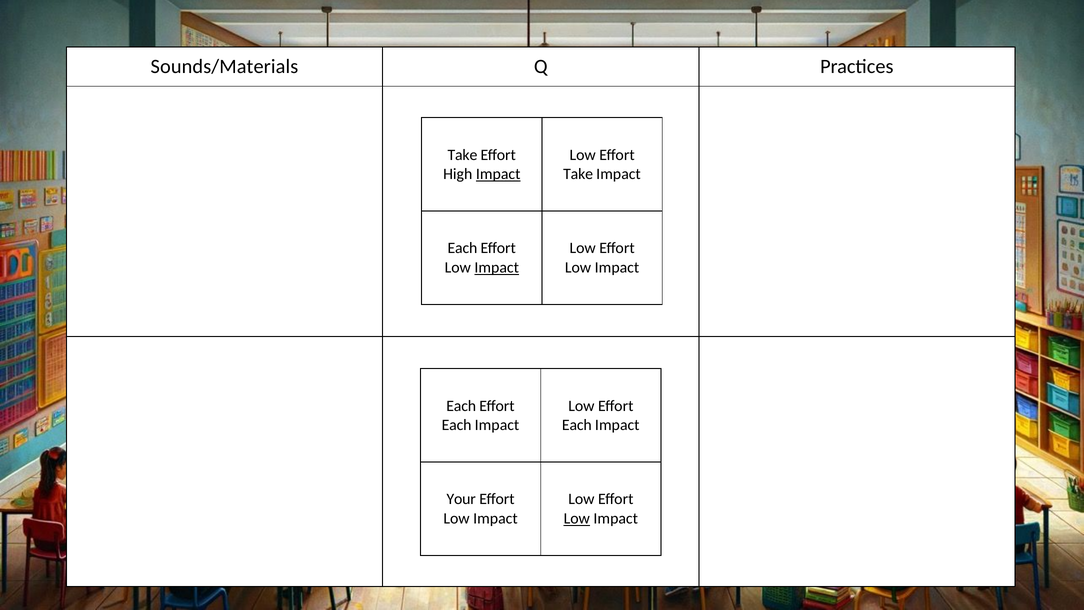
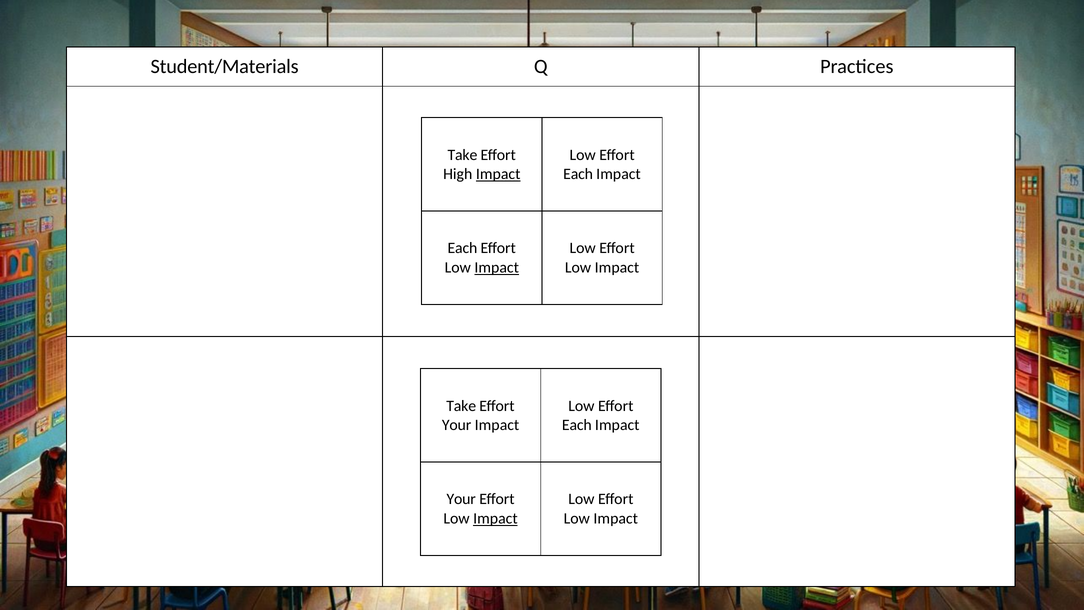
Sounds/Materials: Sounds/Materials -> Student/Materials
Take at (578, 174): Take -> Each
Each at (461, 406): Each -> Take
Each at (457, 425): Each -> Your
Impact at (495, 518) underline: none -> present
Low at (577, 518) underline: present -> none
